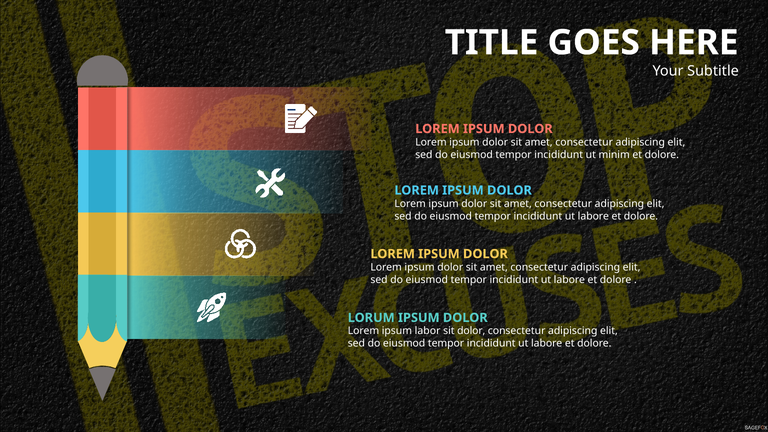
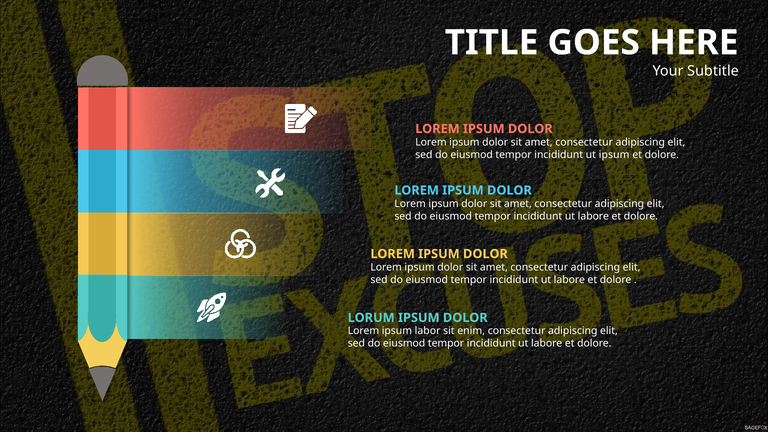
ut minim: minim -> ipsum
sit dolor: dolor -> enim
